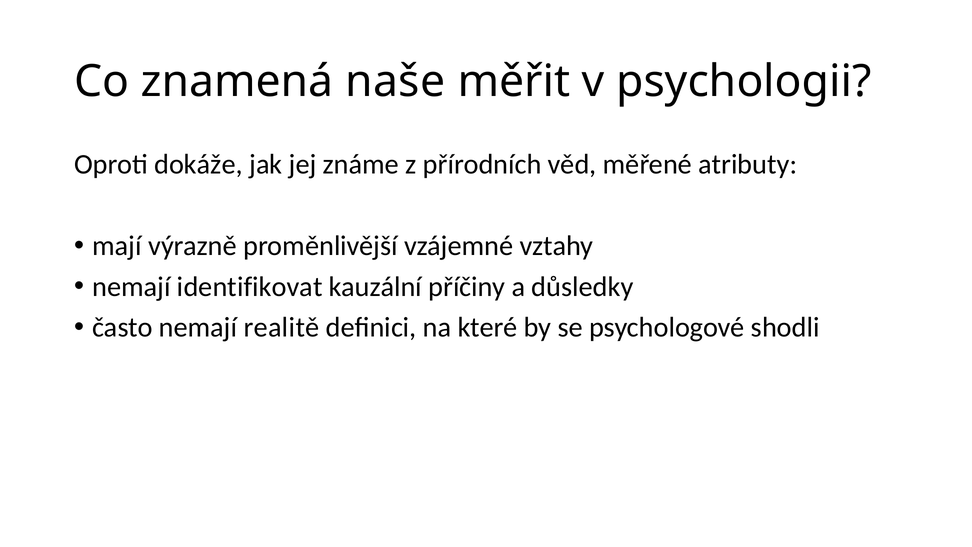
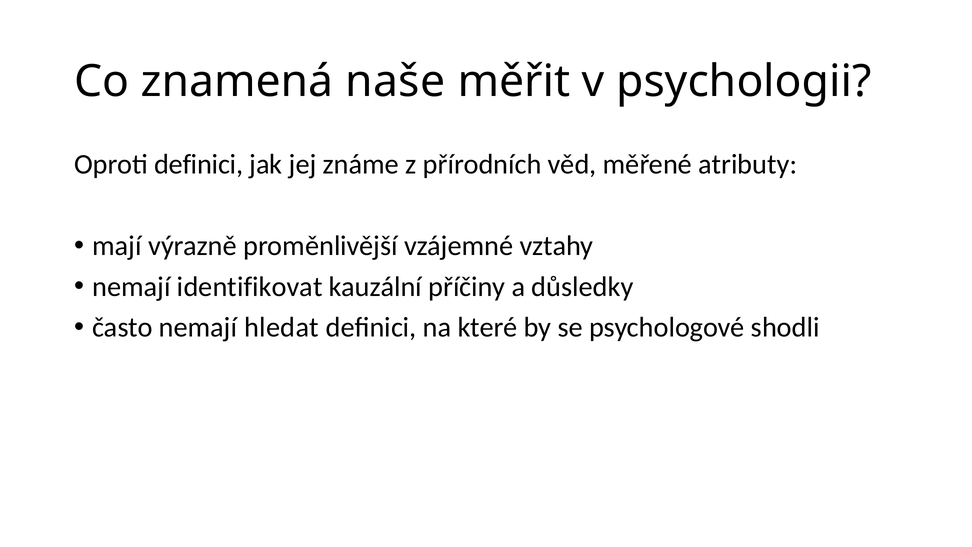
Oproti dokáže: dokáže -> definici
realitě: realitě -> hledat
